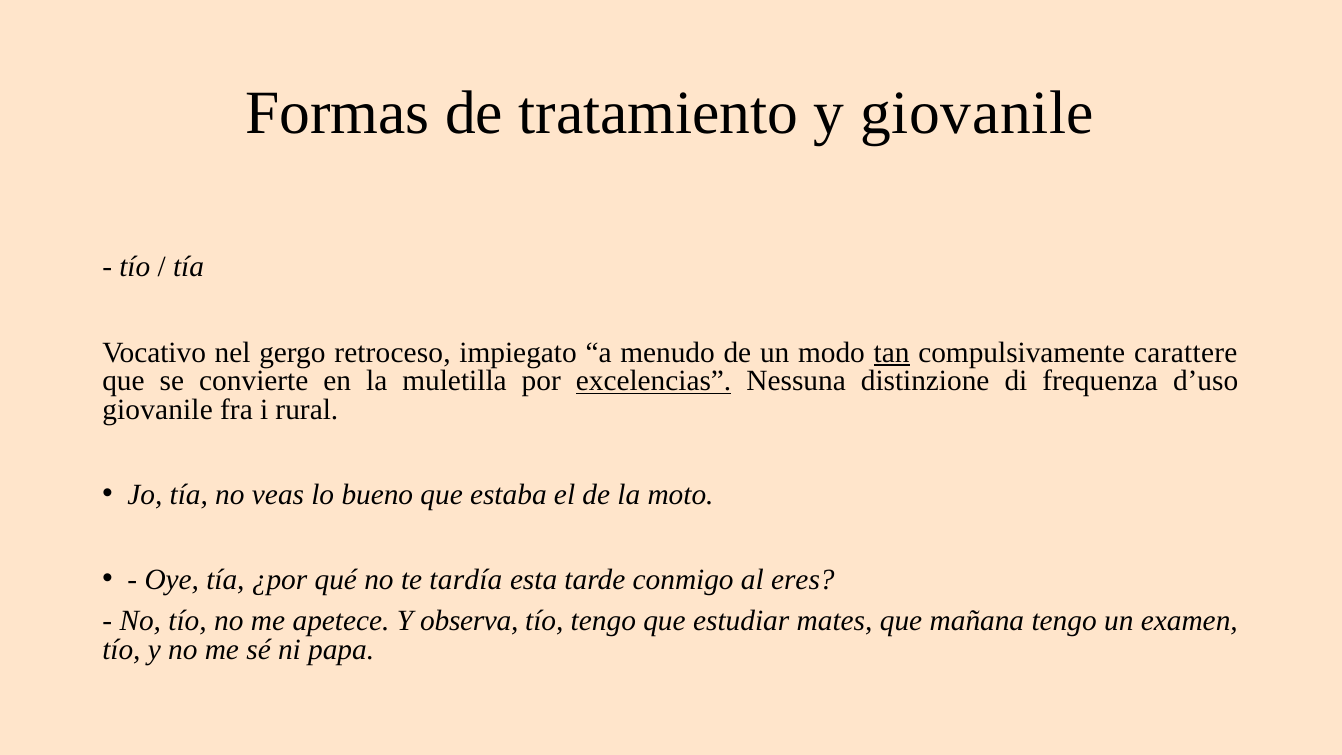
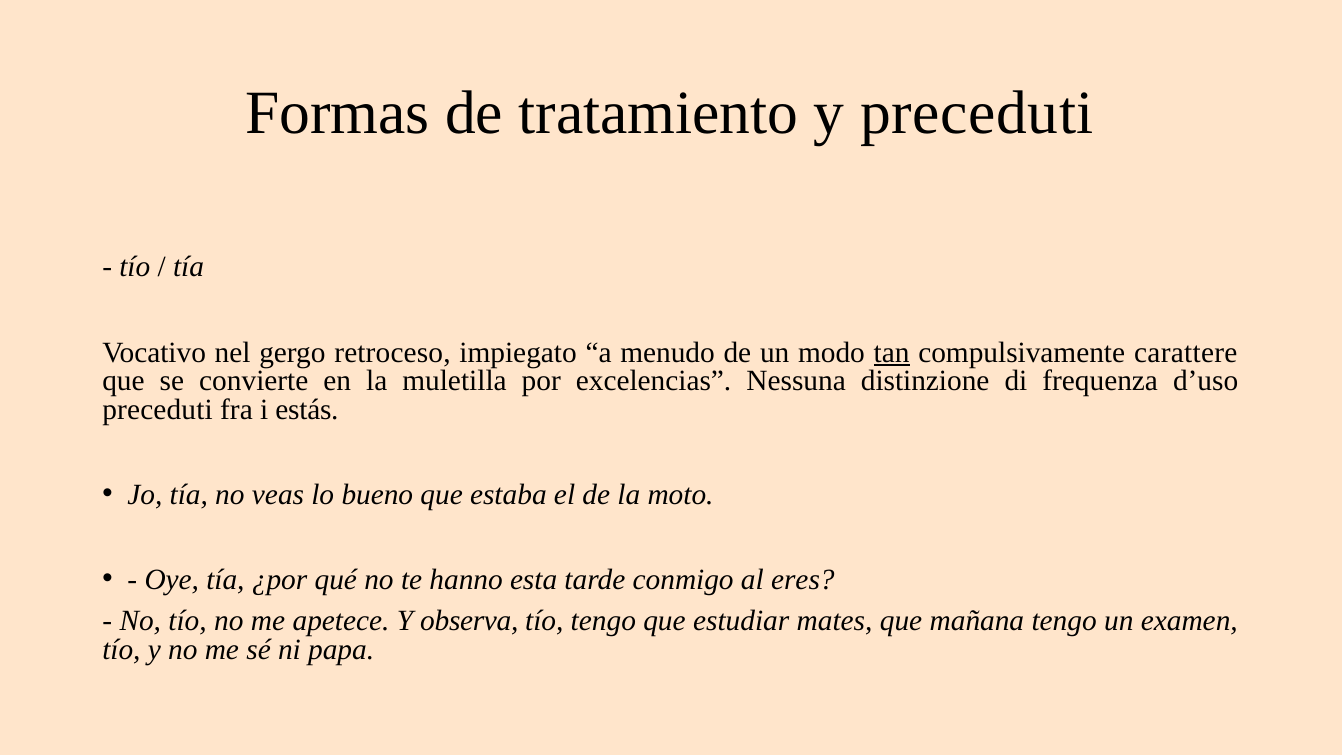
y giovanile: giovanile -> preceduti
excelencias underline: present -> none
giovanile at (158, 409): giovanile -> preceduti
rural: rural -> estás
tardía: tardía -> hanno
